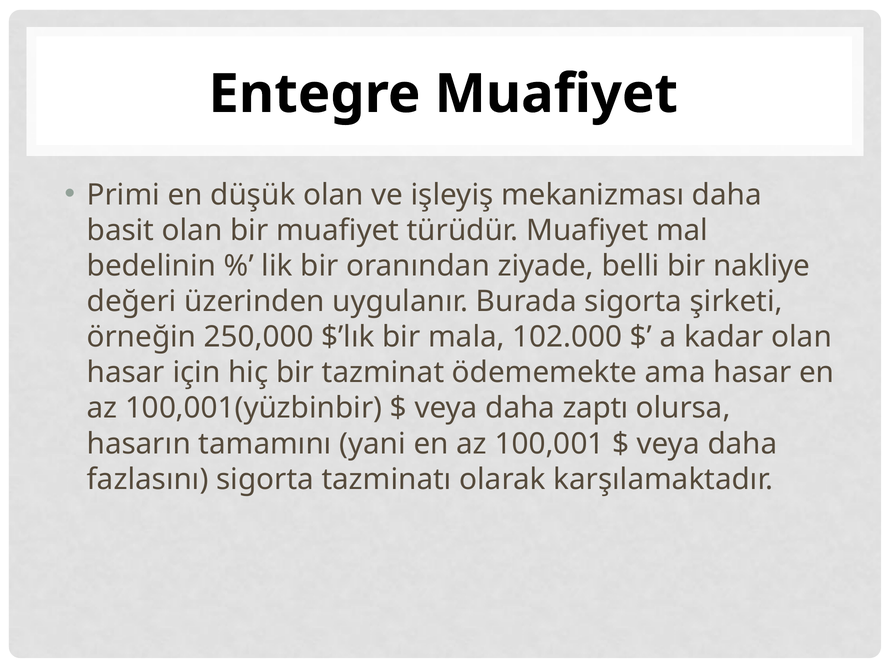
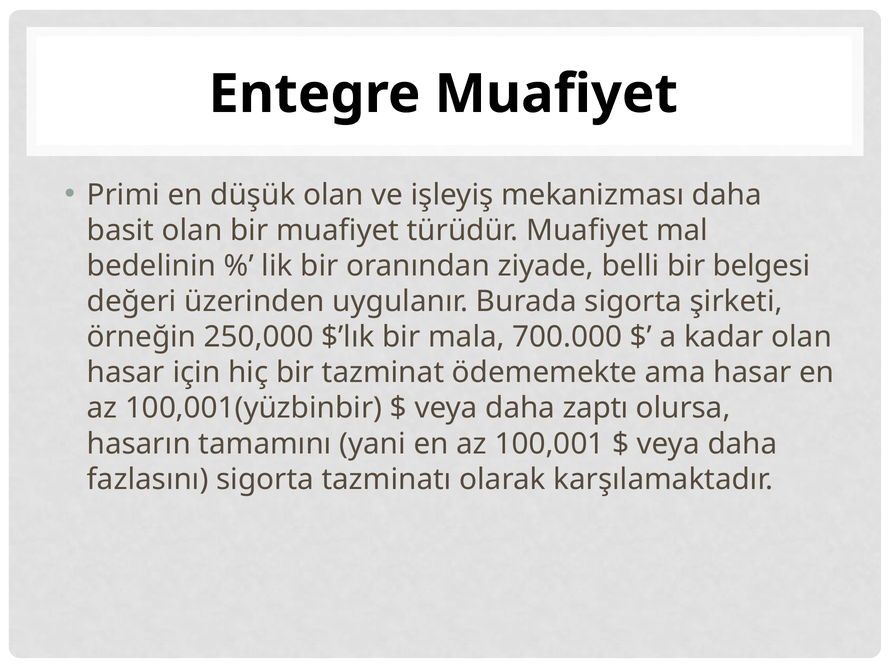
nakliye: nakliye -> belgesi
102.000: 102.000 -> 700.000
